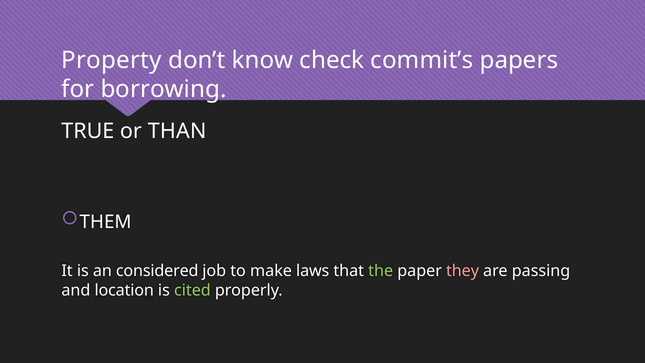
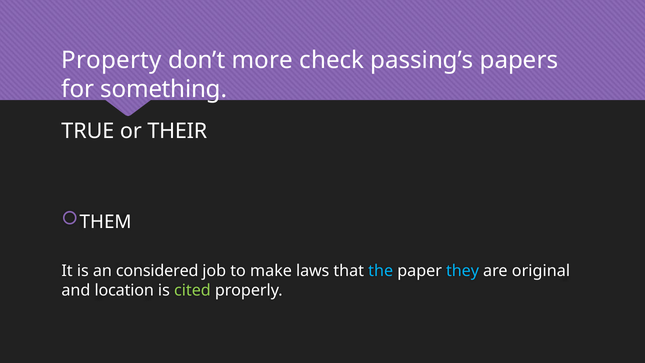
know: know -> more
commit’s: commit’s -> passing’s
borrowing: borrowing -> something
THAN: THAN -> THEIR
the colour: light green -> light blue
they colour: pink -> light blue
passing: passing -> original
